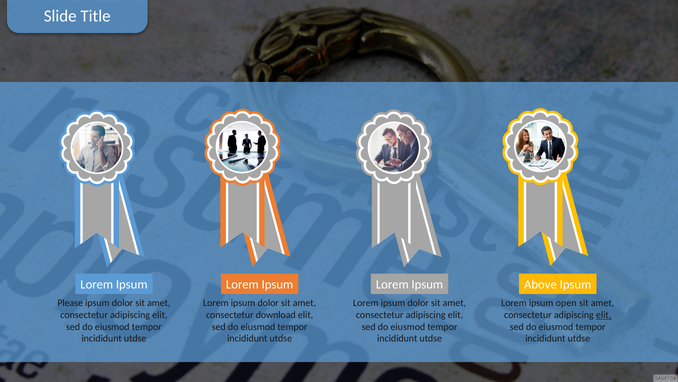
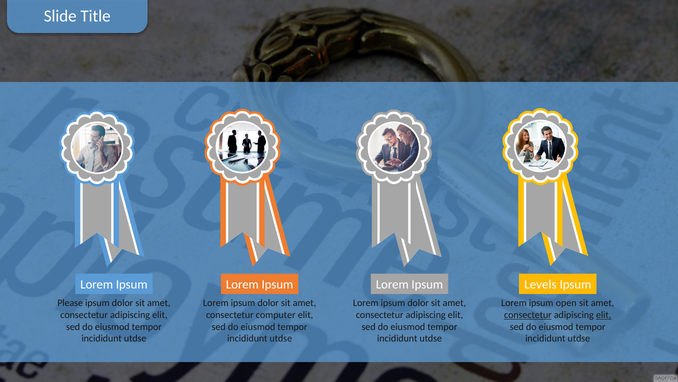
Above: Above -> Levels
download: download -> computer
consectetur at (528, 314) underline: none -> present
